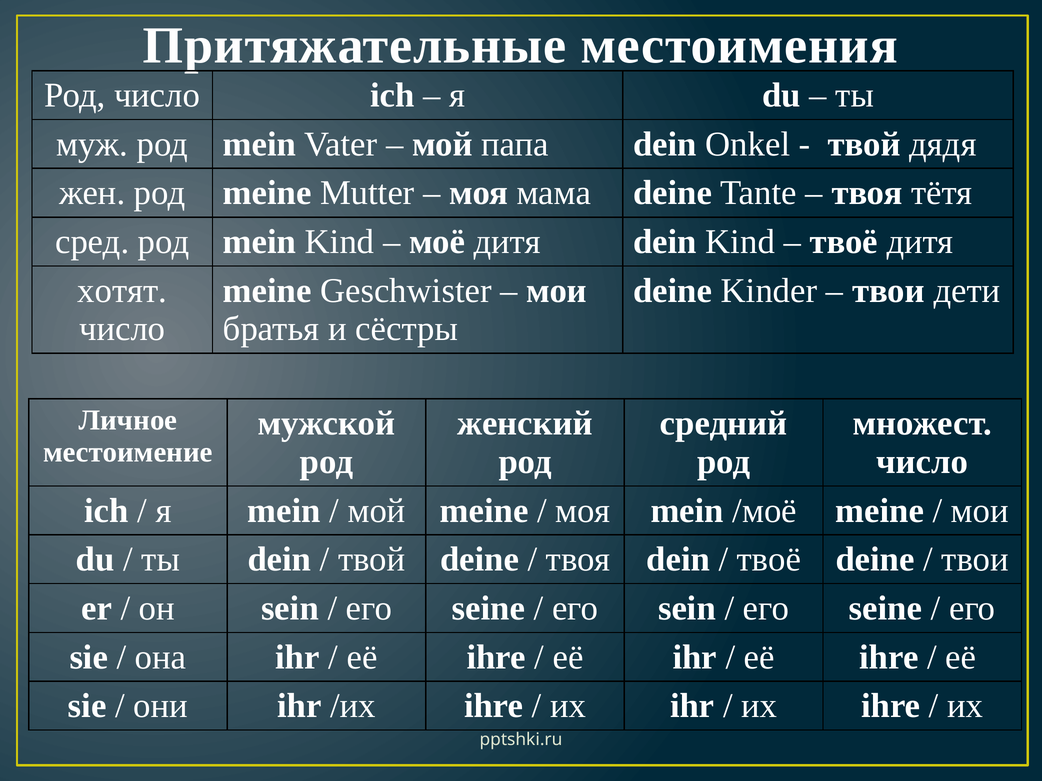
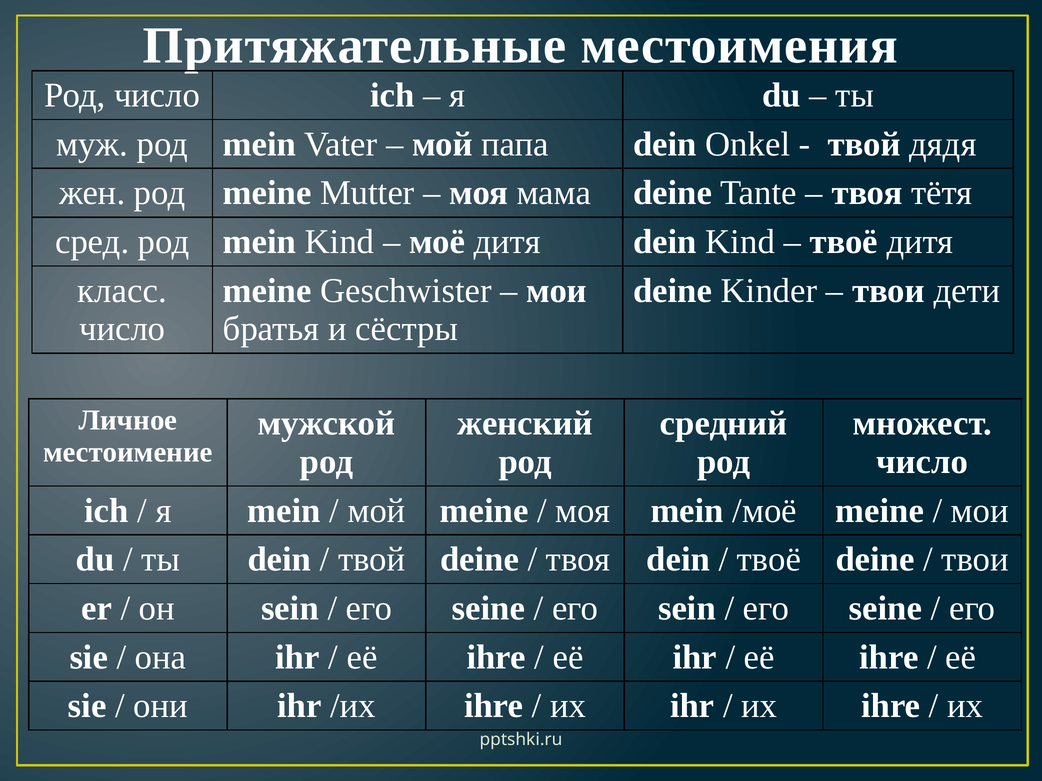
хотят: хотят -> класс
